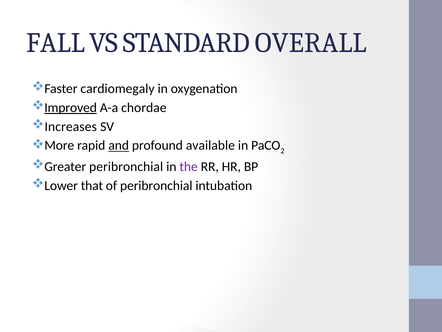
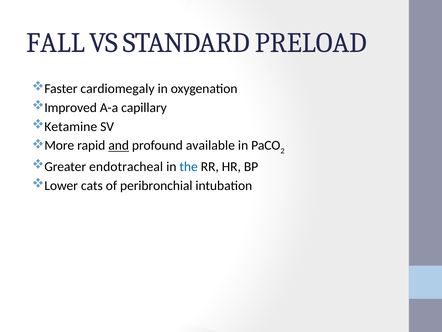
OVERALL: OVERALL -> PRELOAD
Improved underline: present -> none
chordae: chordae -> capillary
Increases: Increases -> Ketamine
Greater peribronchial: peribronchial -> endotracheal
the colour: purple -> blue
that: that -> cats
